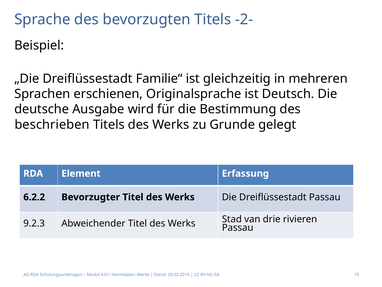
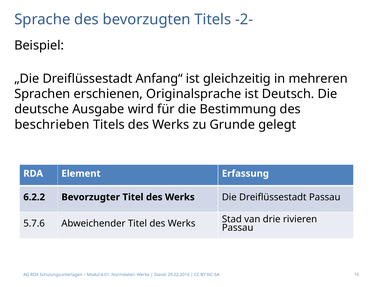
Familie“: Familie“ -> Anfang“
9.2.3: 9.2.3 -> 5.7.6
